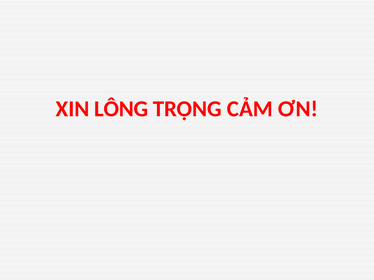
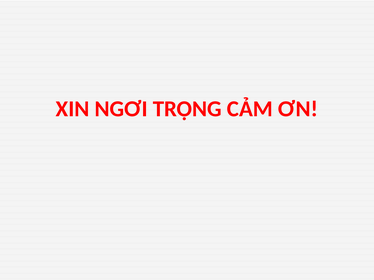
LÔNG: LÔNG -> NGƠI
